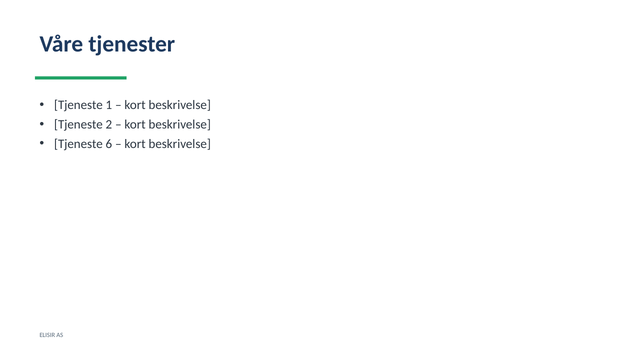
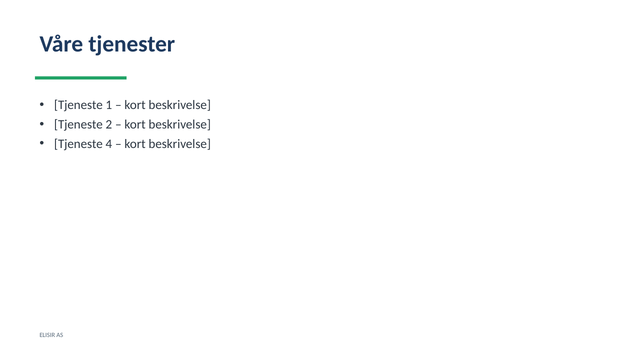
6: 6 -> 4
